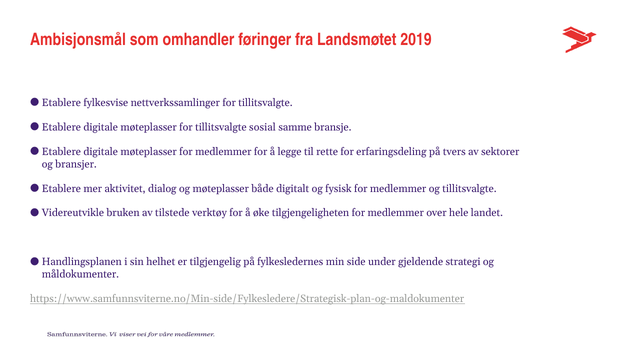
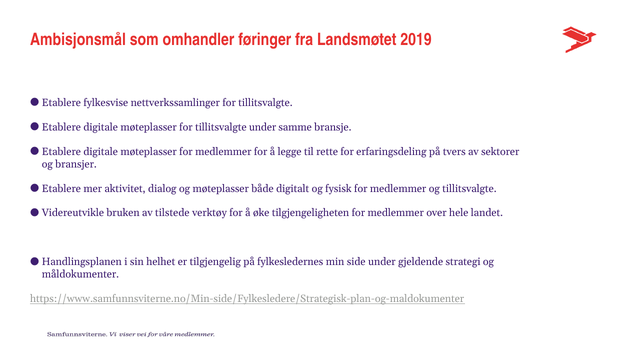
tillitsvalgte sosial: sosial -> under
